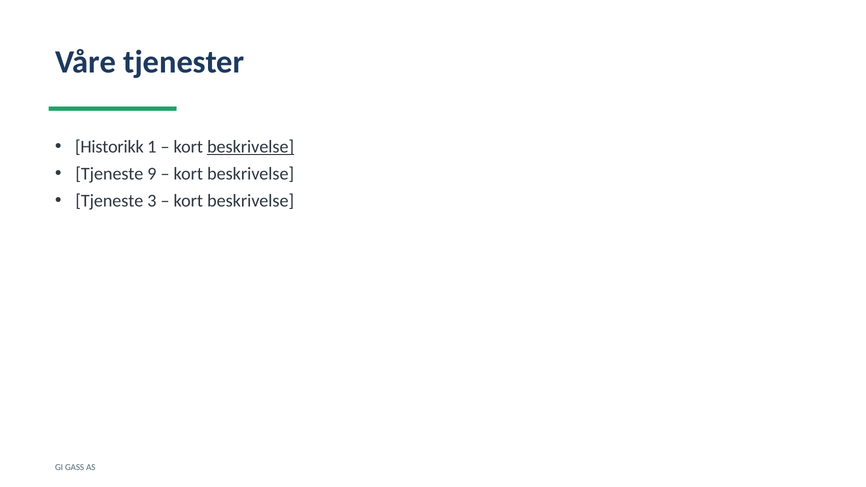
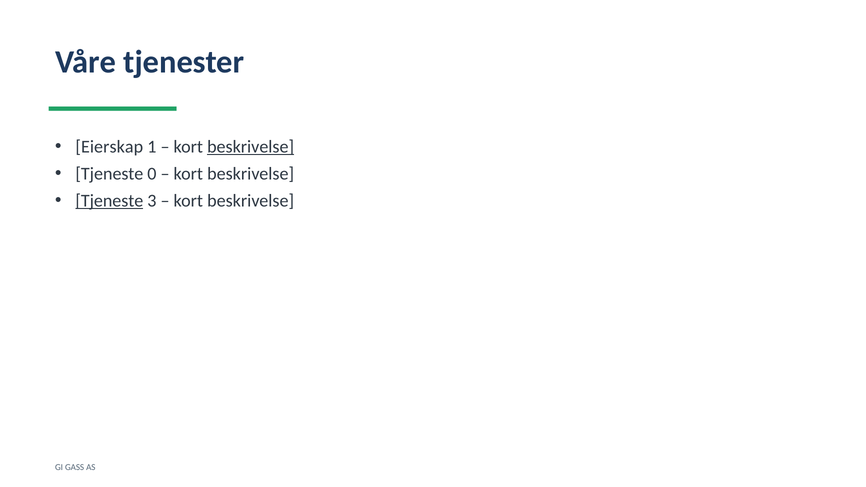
Historikk: Historikk -> Eierskap
9: 9 -> 0
Tjeneste at (109, 201) underline: none -> present
